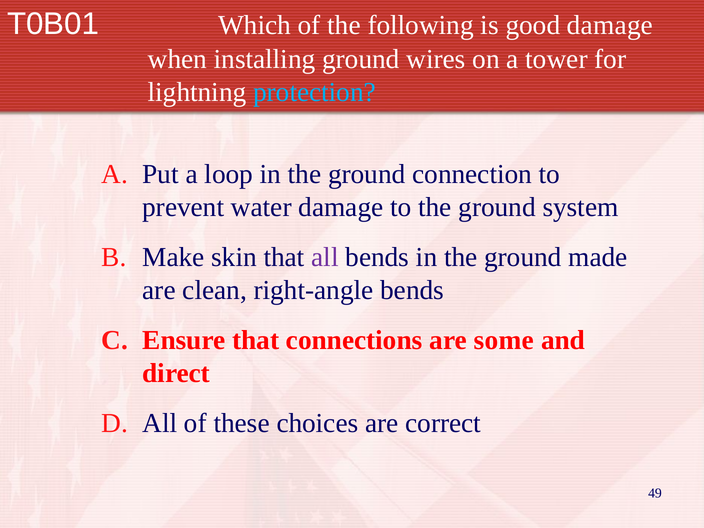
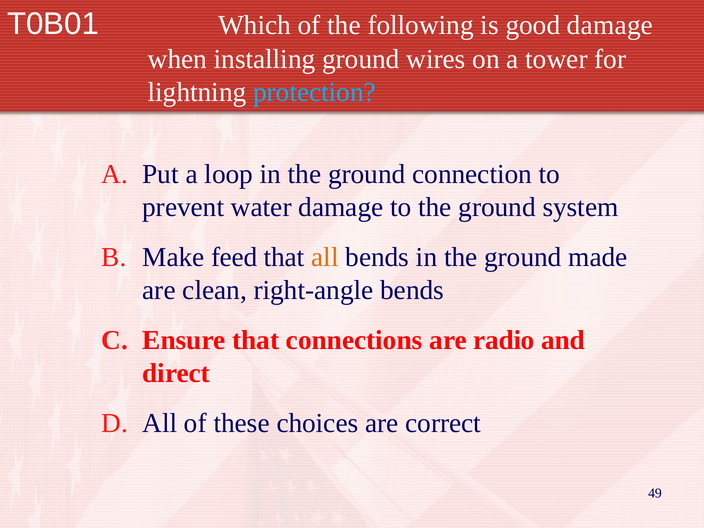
skin: skin -> feed
all at (325, 257) colour: purple -> orange
some: some -> radio
